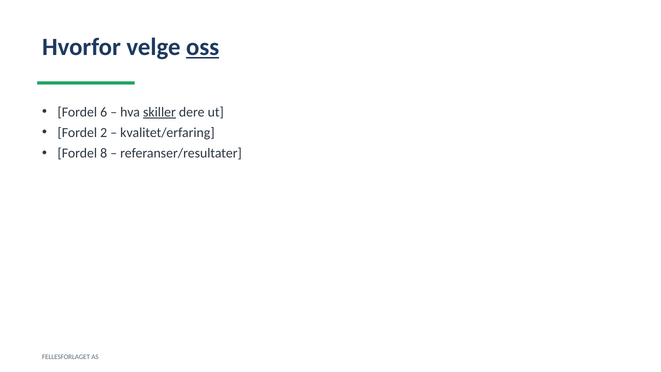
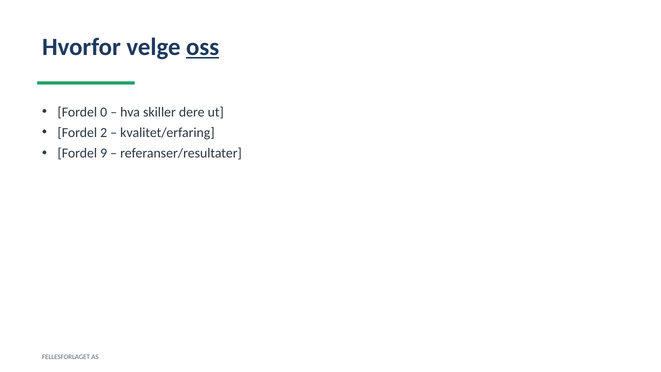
6: 6 -> 0
skiller underline: present -> none
8: 8 -> 9
